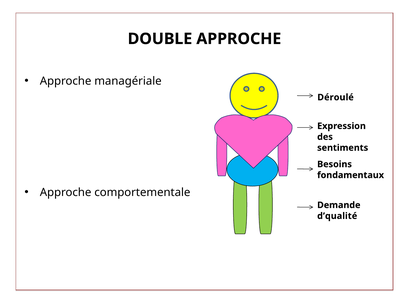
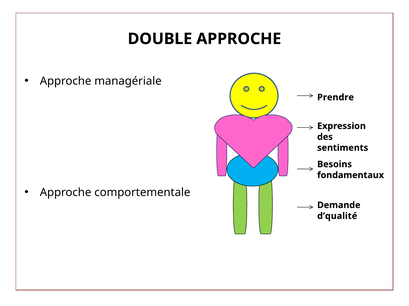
Déroulé: Déroulé -> Prendre
